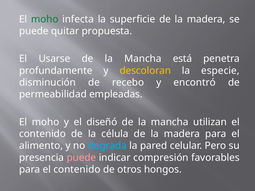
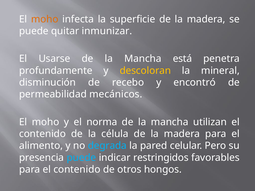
moho at (45, 19) colour: green -> orange
propuesta: propuesta -> inmunizar
especie: especie -> mineral
empleadas: empleadas -> mecánicos
diseñó: diseñó -> norma
puede at (81, 158) colour: pink -> light blue
compresión: compresión -> restringidos
